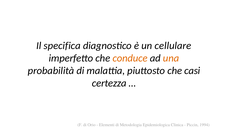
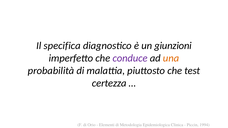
cellulare: cellulare -> giunzioni
conduce colour: orange -> purple
casi: casi -> test
